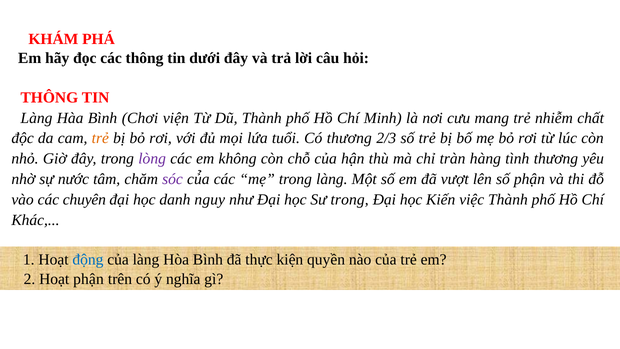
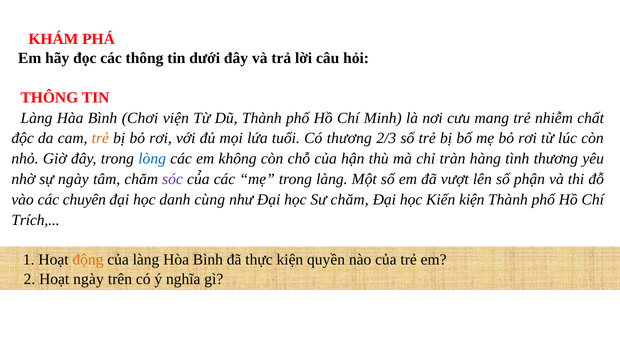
lòng colour: purple -> blue
sự nước: nước -> ngày
nguy: nguy -> cùng
Sư trong: trong -> chăm
Kiến việc: việc -> kiện
Khác: Khác -> Trích
động colour: blue -> orange
Hoạt phận: phận -> ngày
